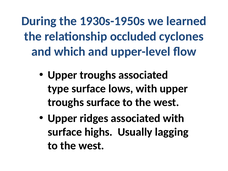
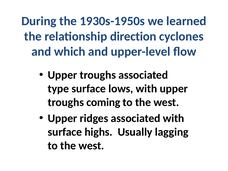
occluded: occluded -> direction
troughs surface: surface -> coming
